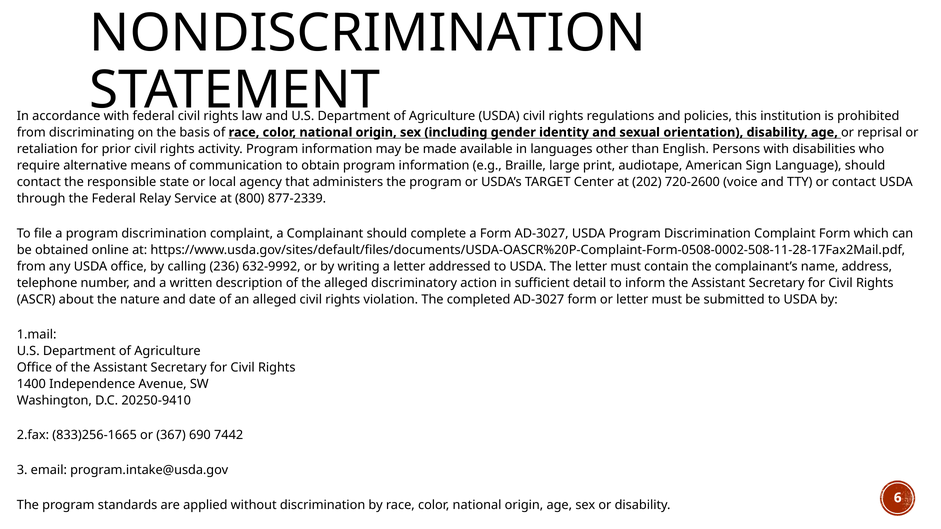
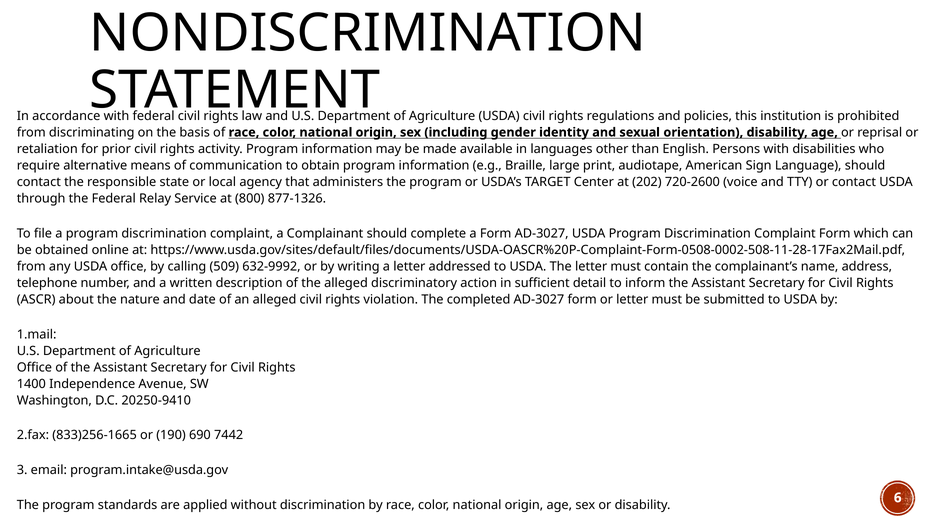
877-2339: 877-2339 -> 877-1326
236: 236 -> 509
367: 367 -> 190
